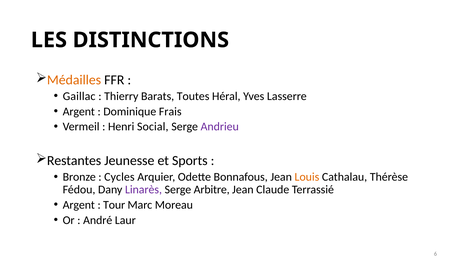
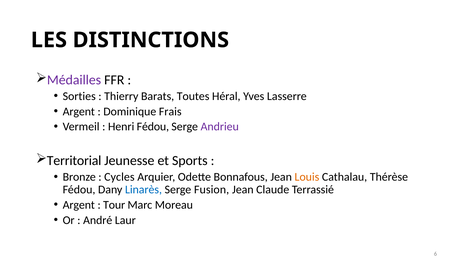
Médailles colour: orange -> purple
Gaillac: Gaillac -> Sorties
Henri Social: Social -> Fédou
Restantes: Restantes -> Territorial
Linarès colour: purple -> blue
Arbitre: Arbitre -> Fusion
